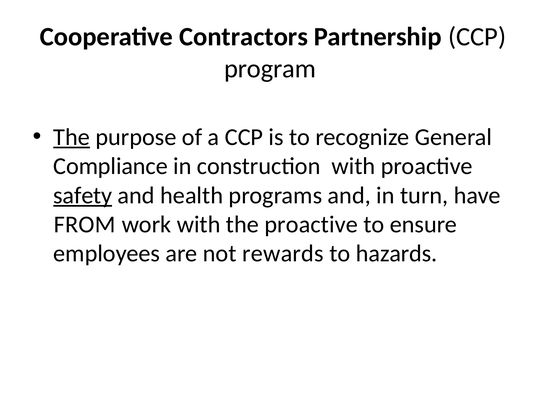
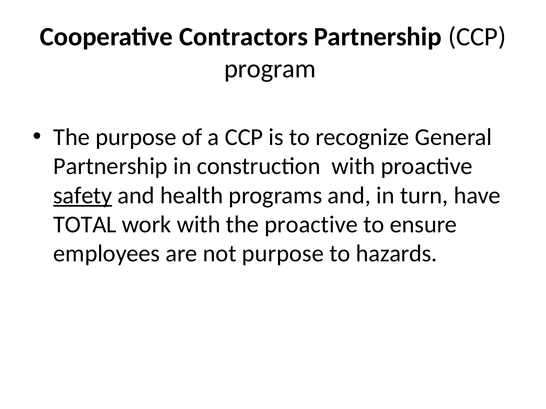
The at (72, 137) underline: present -> none
Compliance at (111, 166): Compliance -> Partnership
FROM: FROM -> TOTAL
not rewards: rewards -> purpose
